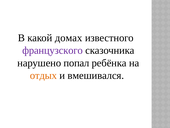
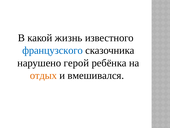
домах: домах -> жизнь
французского colour: purple -> blue
попал: попал -> герой
